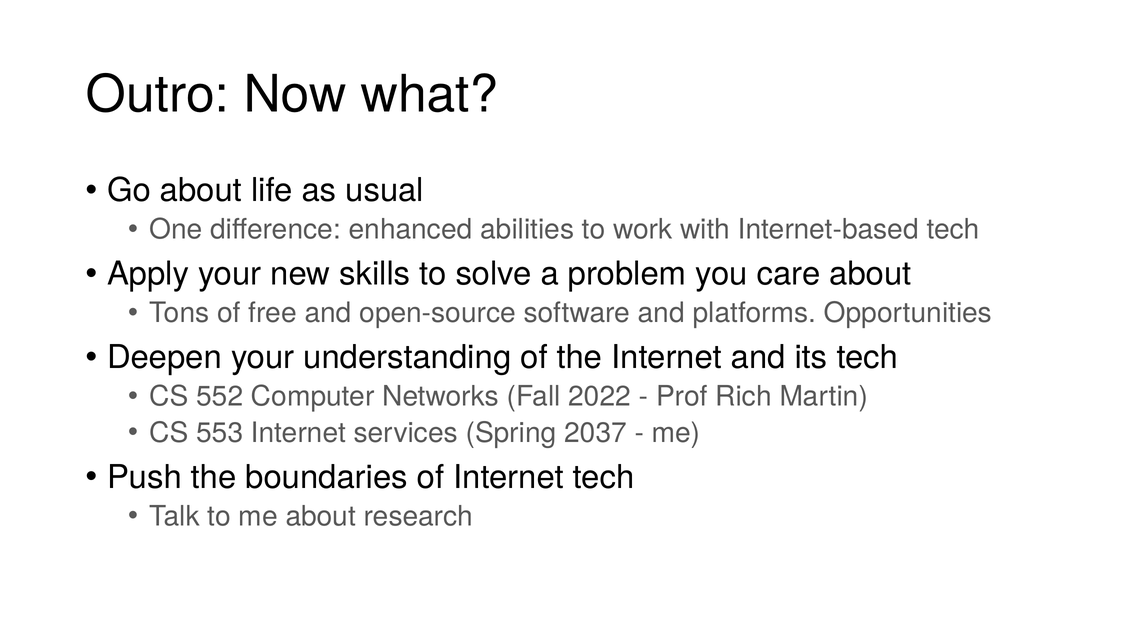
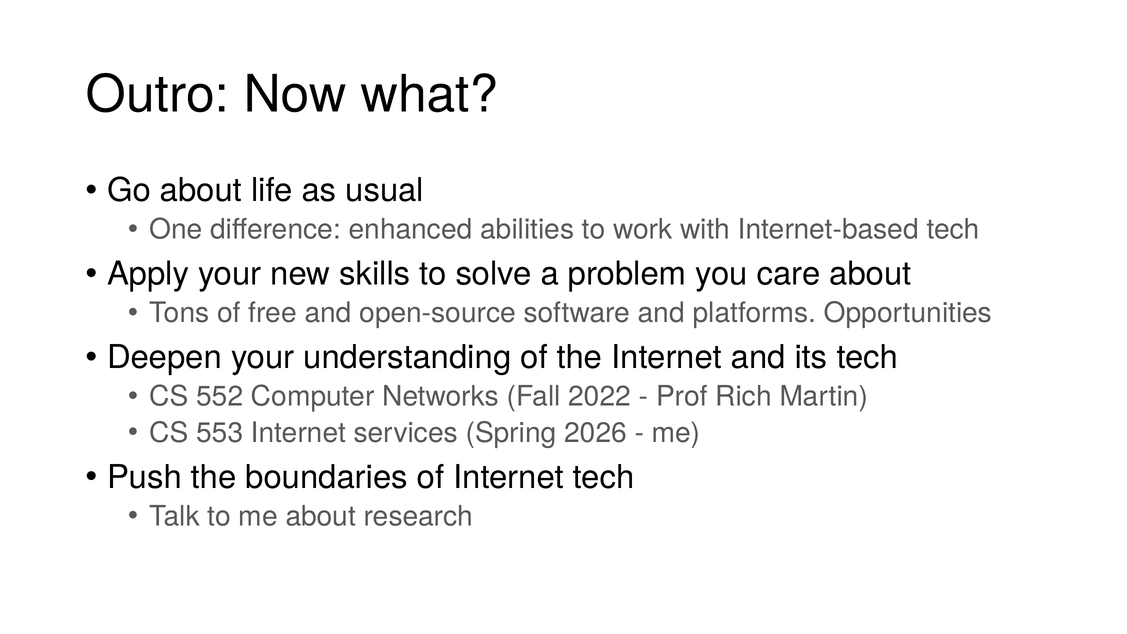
2037: 2037 -> 2026
